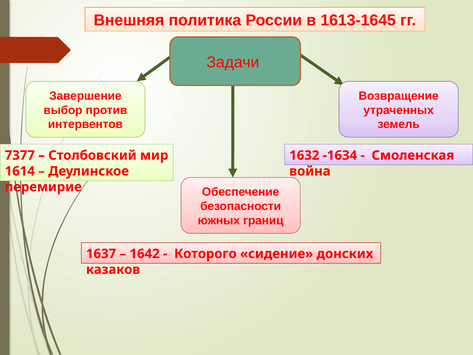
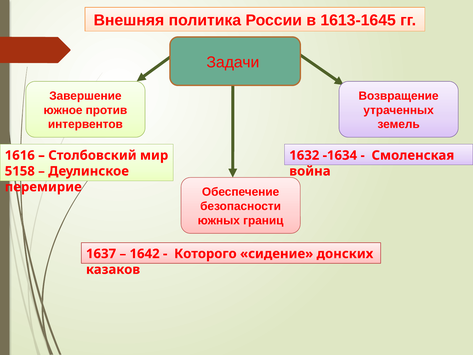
выбор: выбор -> южное
7377: 7377 -> 1616
1614: 1614 -> 5158
